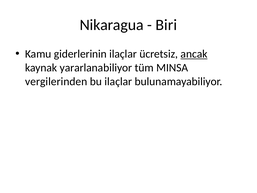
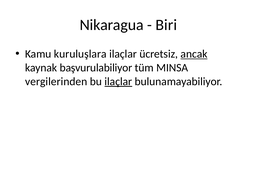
giderlerinin: giderlerinin -> kuruluşlara
yararlanabiliyor: yararlanabiliyor -> başvurulabiliyor
ilaçlar at (118, 81) underline: none -> present
